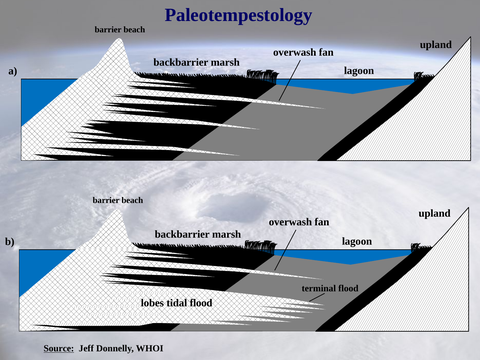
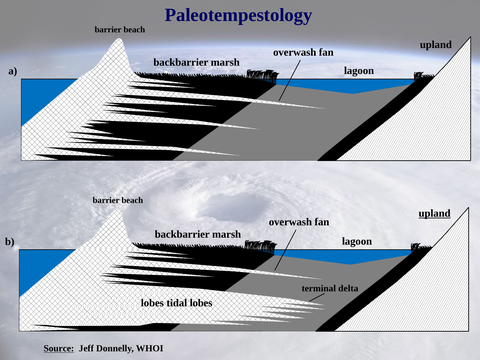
upland at (435, 213) underline: none -> present
terminal flood: flood -> delta
tidal flood: flood -> lobes
